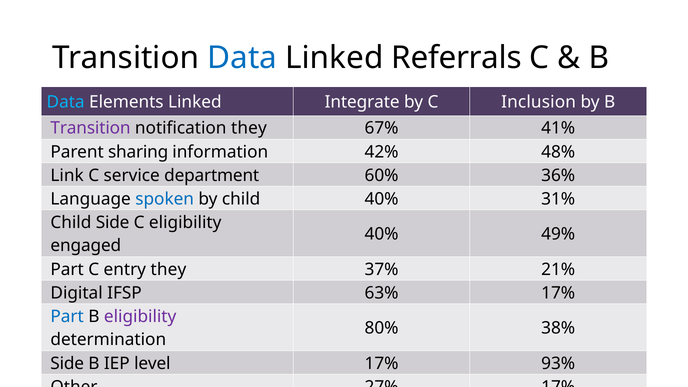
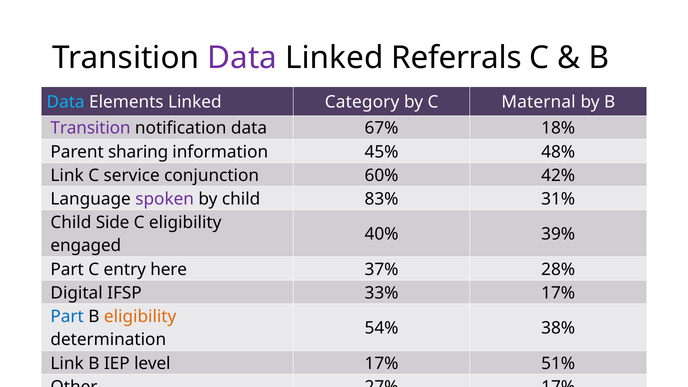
Data at (242, 58) colour: blue -> purple
Integrate: Integrate -> Category
Inclusion: Inclusion -> Maternal
notification they: they -> data
67% 41%: 41% -> 18%
42%: 42% -> 45%
department: department -> conjunction
36%: 36% -> 42%
spoken colour: blue -> purple
child 40%: 40% -> 83%
49%: 49% -> 39%
entry they: they -> here
21%: 21% -> 28%
63%: 63% -> 33%
eligibility at (140, 316) colour: purple -> orange
80%: 80% -> 54%
Side at (67, 363): Side -> Link
93%: 93% -> 51%
